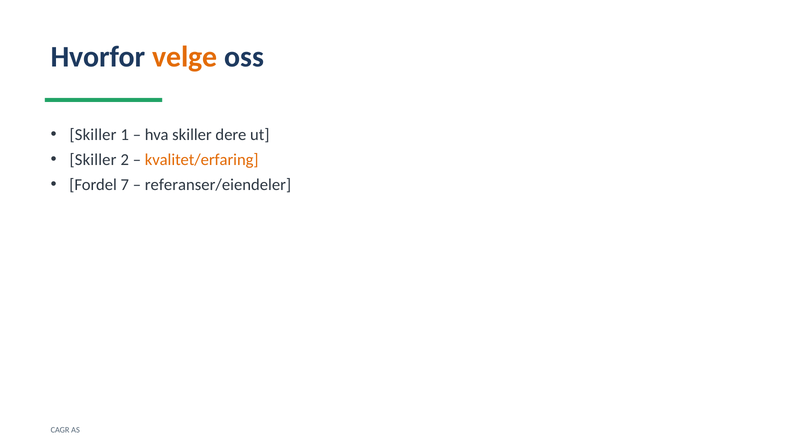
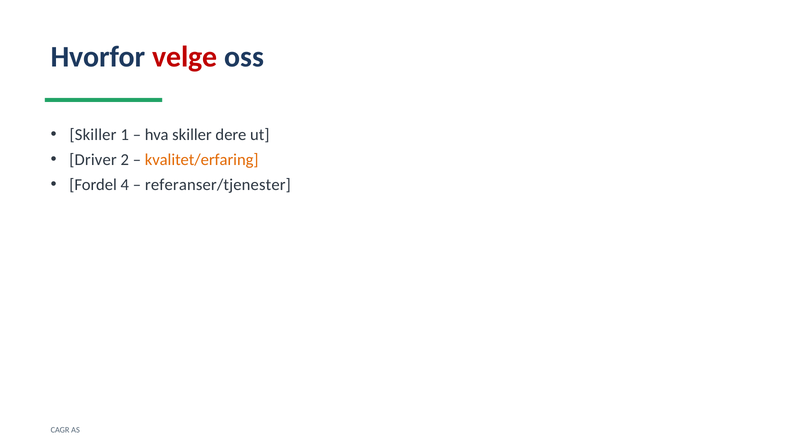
velge colour: orange -> red
Skiller at (93, 160): Skiller -> Driver
7: 7 -> 4
referanser/eiendeler: referanser/eiendeler -> referanser/tjenester
